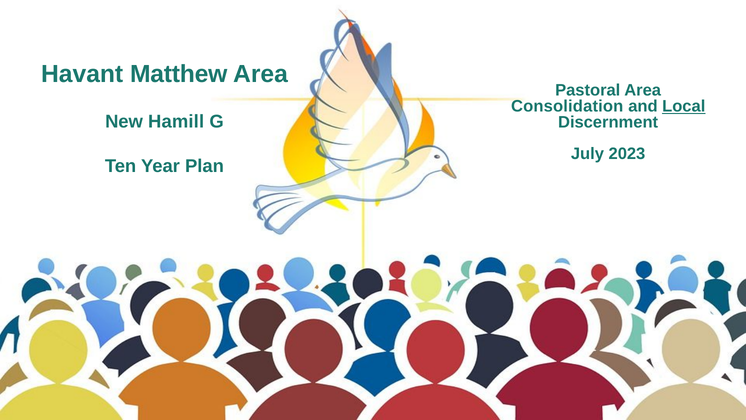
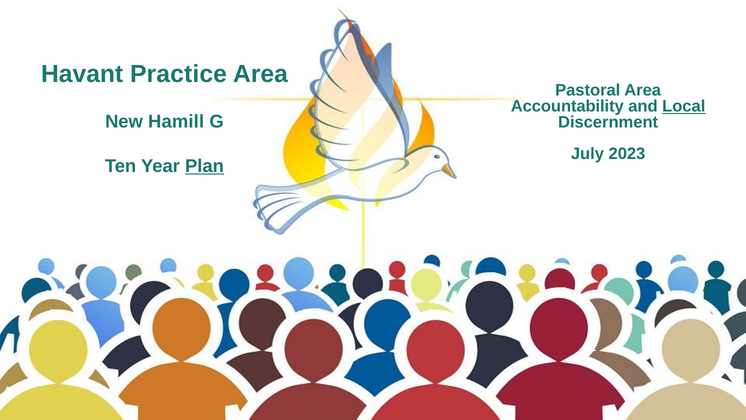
Matthew: Matthew -> Practice
Consolidation: Consolidation -> Accountability
Plan underline: none -> present
